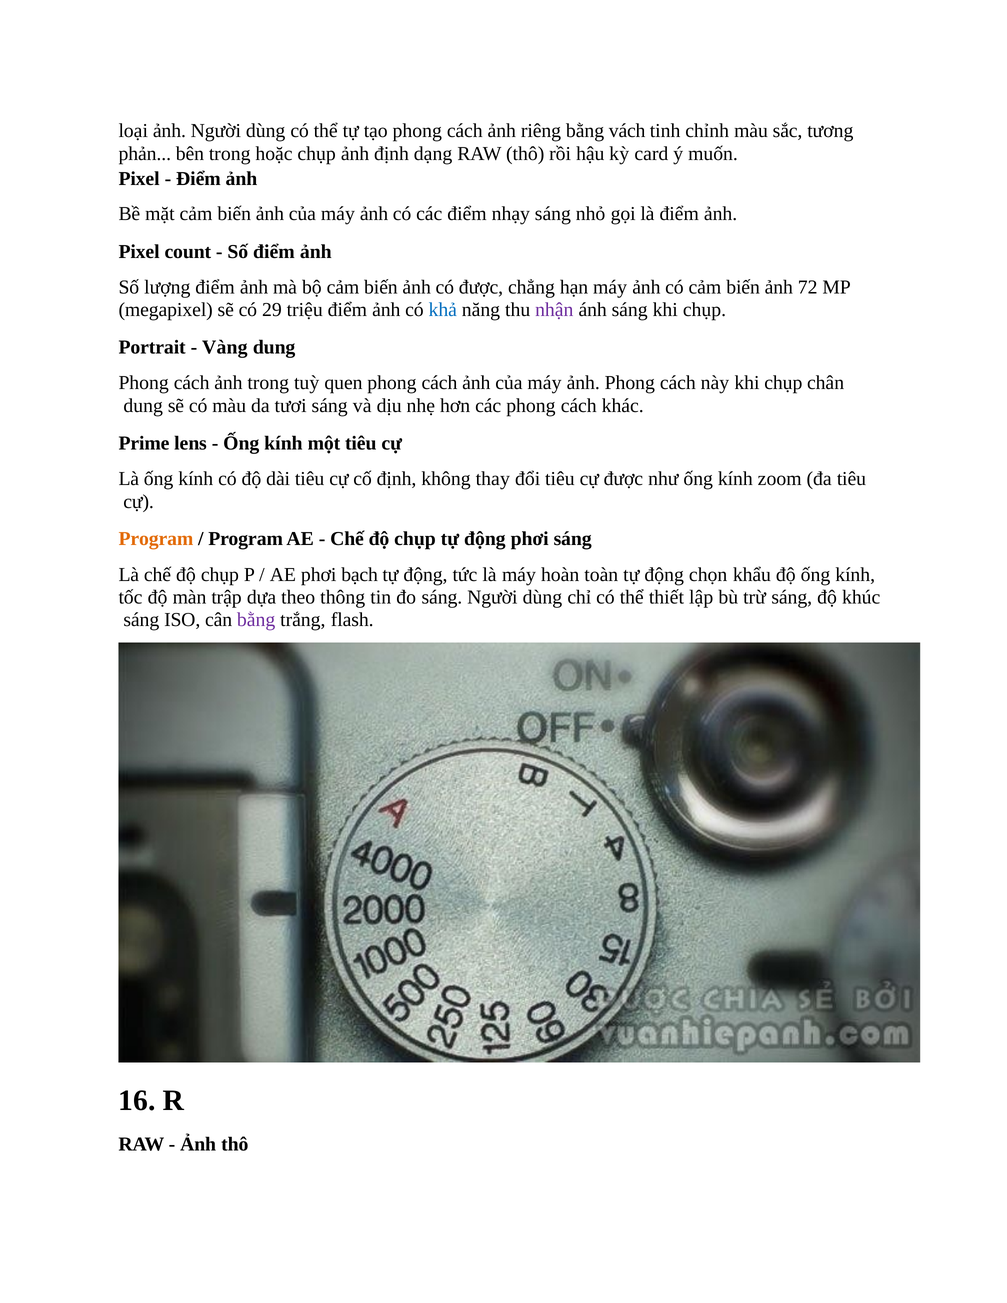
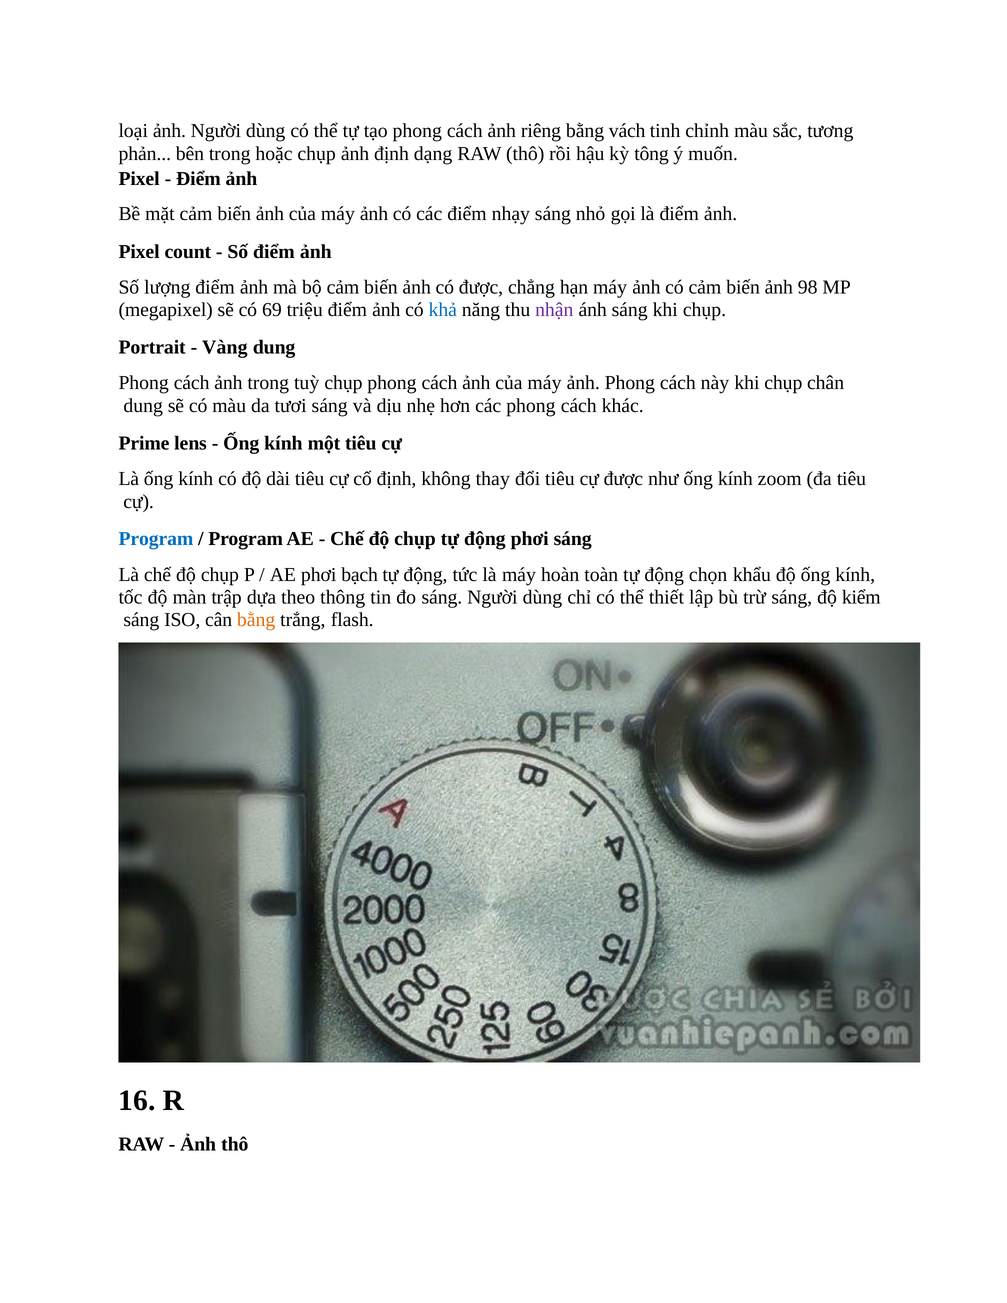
card: card -> tông
72: 72 -> 98
29: 29 -> 69
tuỳ quen: quen -> chụp
Program at (156, 539) colour: orange -> blue
khúc: khúc -> kiểm
bằng at (256, 620) colour: purple -> orange
